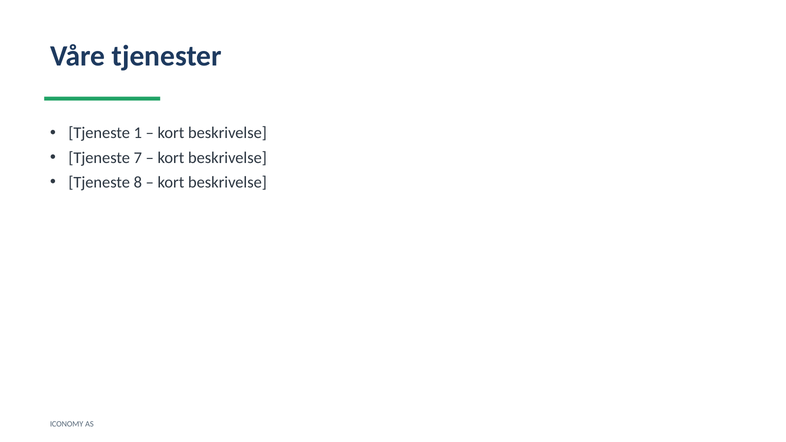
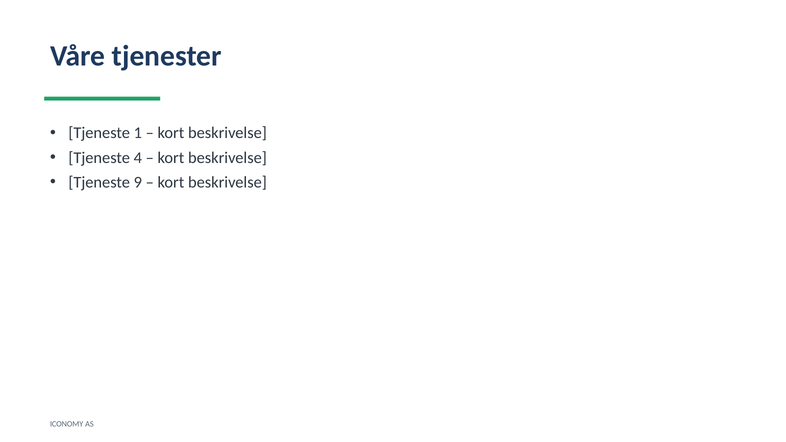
7: 7 -> 4
8: 8 -> 9
